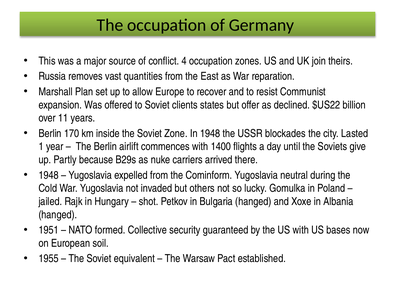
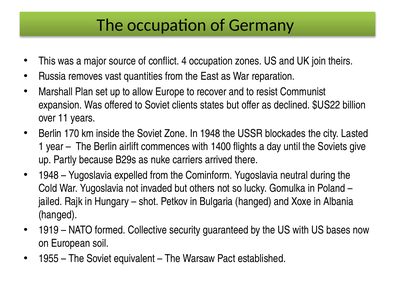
1951: 1951 -> 1919
